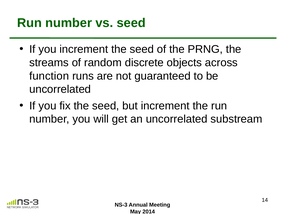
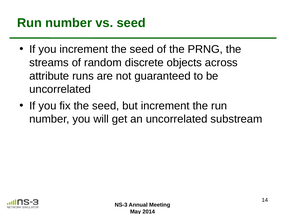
function: function -> attribute
